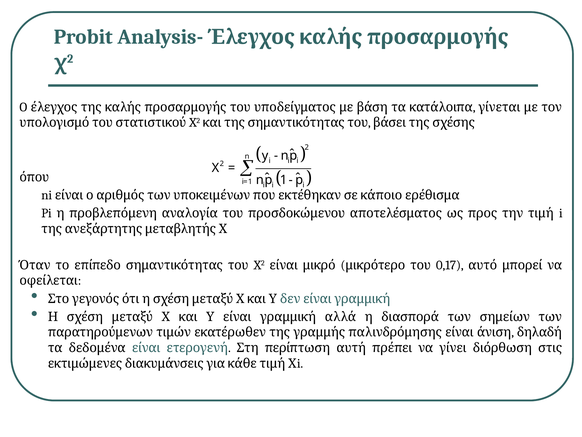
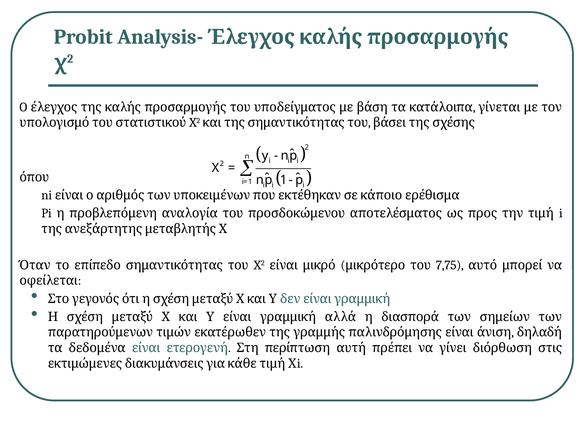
0,17: 0,17 -> 7,75
